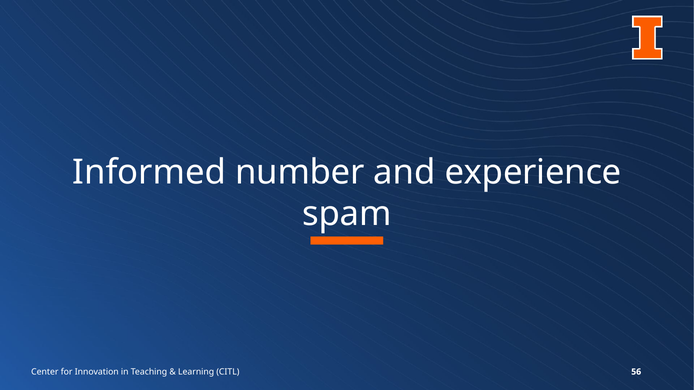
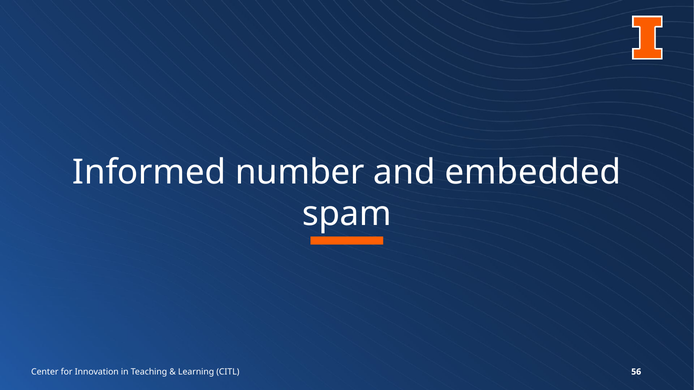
experience: experience -> embedded
